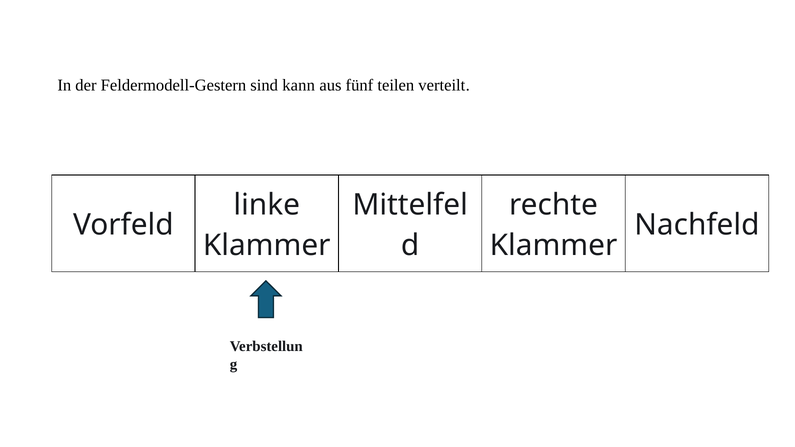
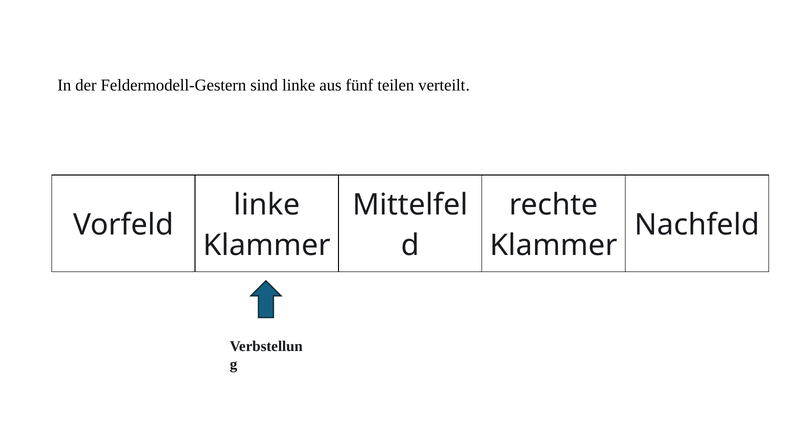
sind kann: kann -> linke
